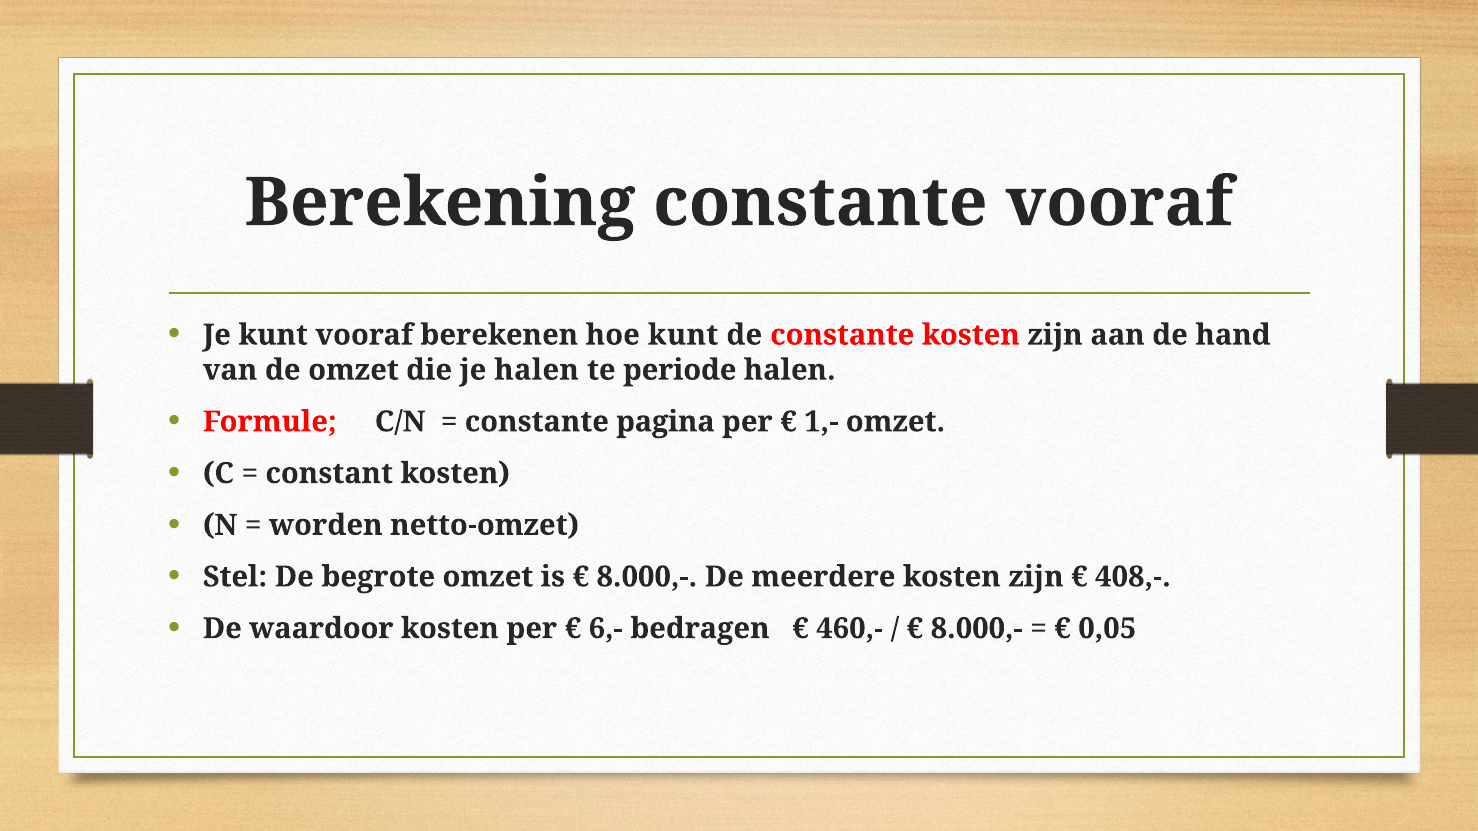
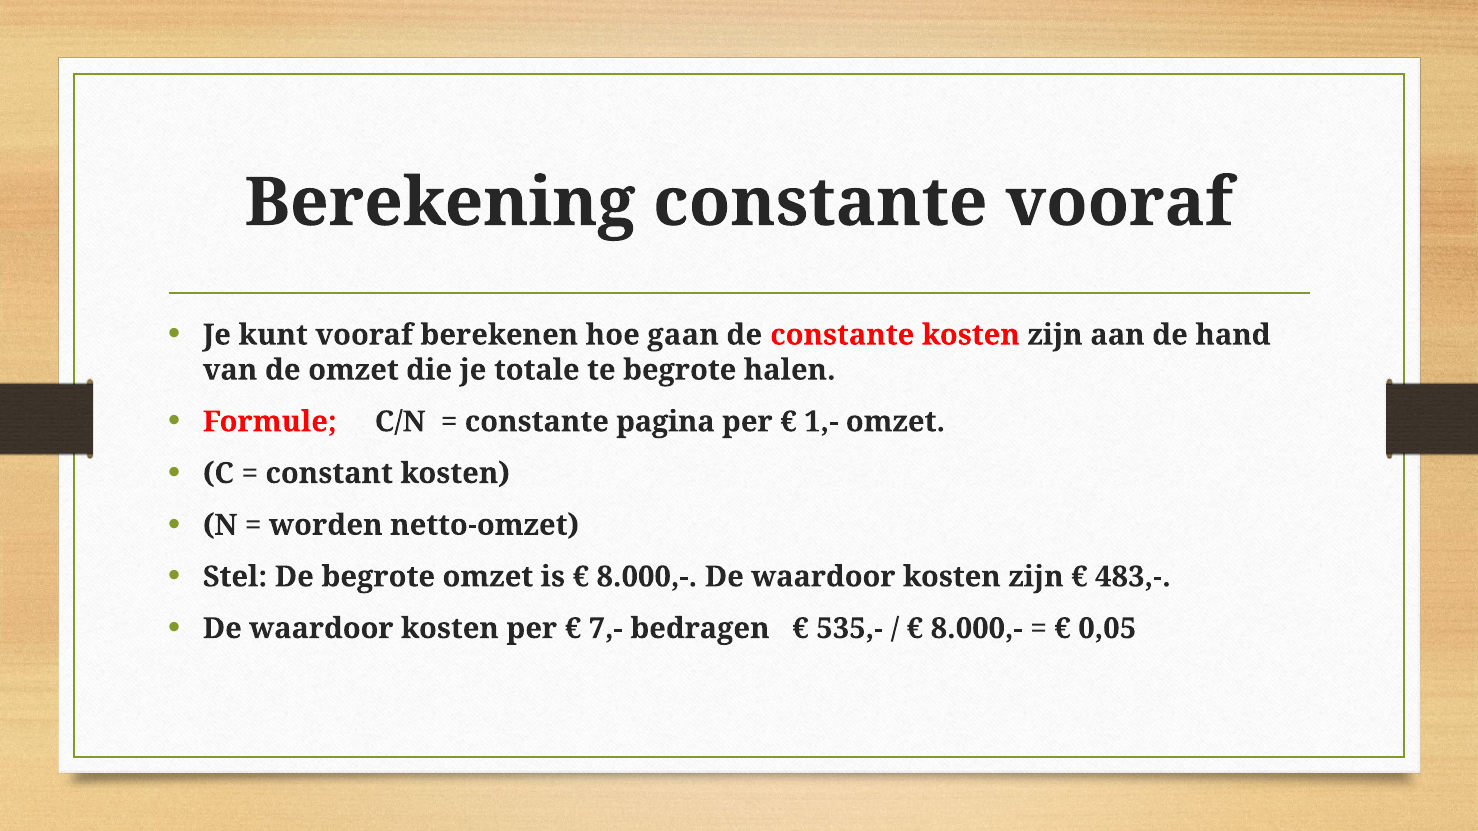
hoe kunt: kunt -> gaan
je halen: halen -> totale
te periode: periode -> begrote
8.000,- De meerdere: meerdere -> waardoor
408,-: 408,- -> 483,-
6,-: 6,- -> 7,-
460,-: 460,- -> 535,-
